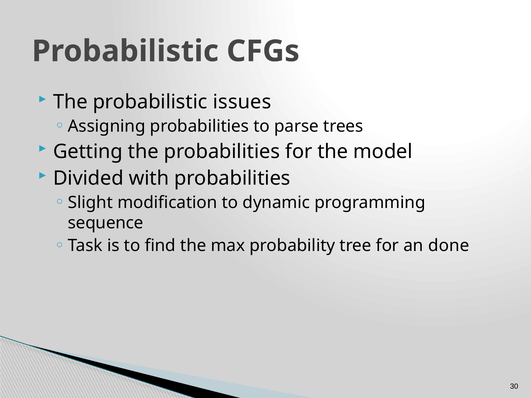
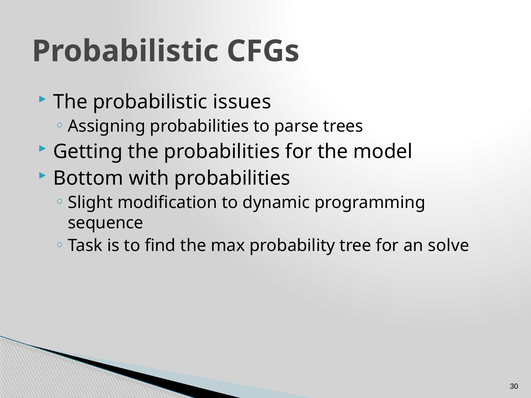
Divided: Divided -> Bottom
done: done -> solve
